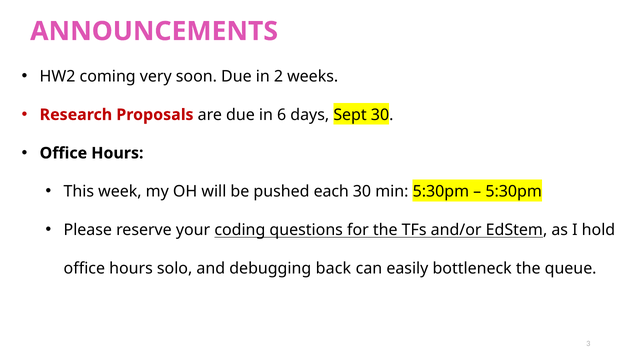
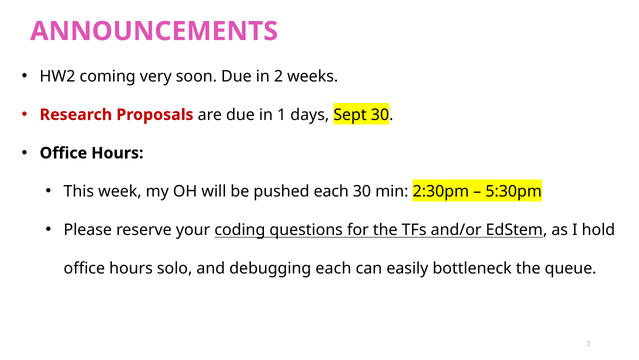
6: 6 -> 1
min 5:30pm: 5:30pm -> 2:30pm
debugging back: back -> each
